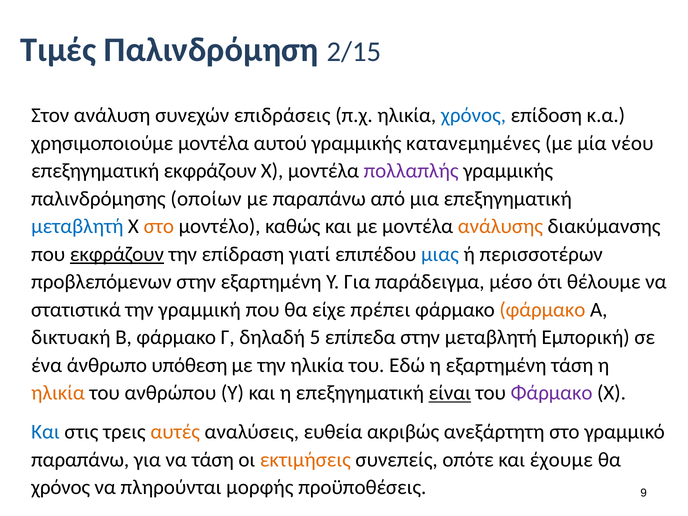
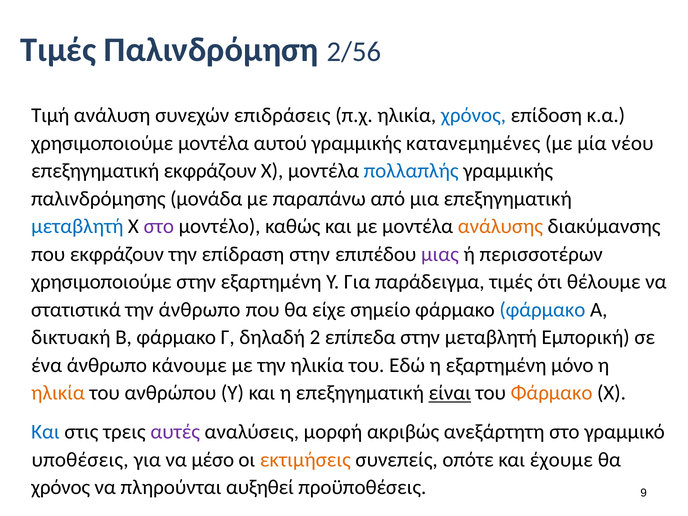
2/15: 2/15 -> 2/56
Στον: Στον -> Τιμή
πολλαπλής colour: purple -> blue
οποίων: οποίων -> μονάδα
στο at (159, 226) colour: orange -> purple
εκφράζουν at (117, 254) underline: present -> none
επίδραση γιατί: γιατί -> στην
μιας colour: blue -> purple
προβλεπόμενων at (101, 282): προβλεπόμενων -> χρησιμοποιούμε
παράδειγμα μέσο: μέσο -> τιμές
την γραμμική: γραμμική -> άνθρωπο
πρέπει: πρέπει -> σημείο
φάρμακο at (542, 310) colour: orange -> blue
5: 5 -> 2
υπόθεση: υπόθεση -> κάνουμε
εξαρτημένη τάση: τάση -> μόνο
Φάρμακο at (552, 393) colour: purple -> orange
αυτές colour: orange -> purple
ευθεία: ευθεία -> μορφή
παραπάνω at (80, 460): παραπάνω -> υποθέσεις
να τάση: τάση -> μέσο
μορφής: μορφής -> αυξηθεί
